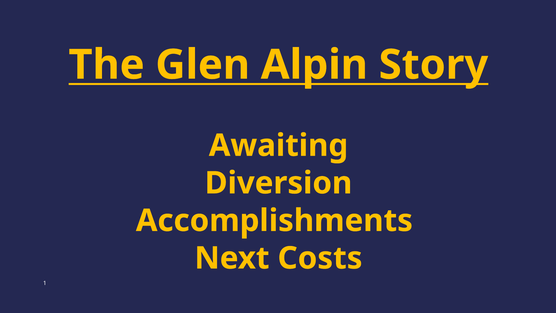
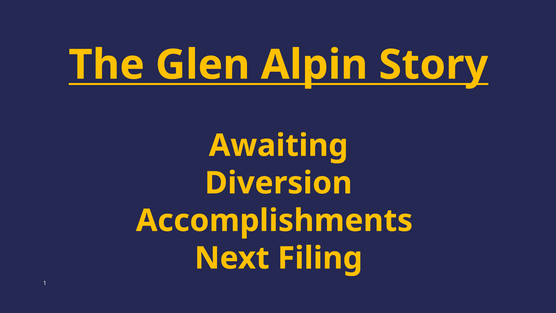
Costs: Costs -> Filing
